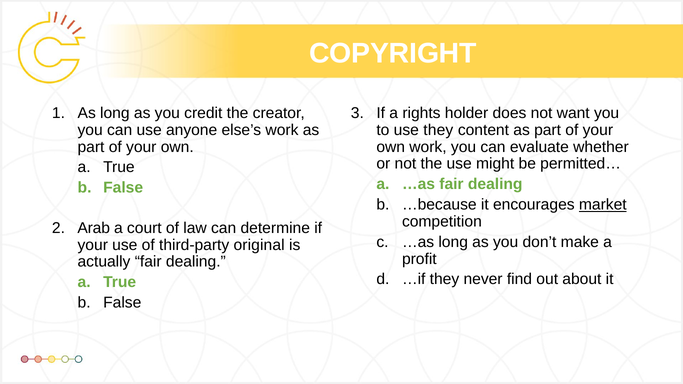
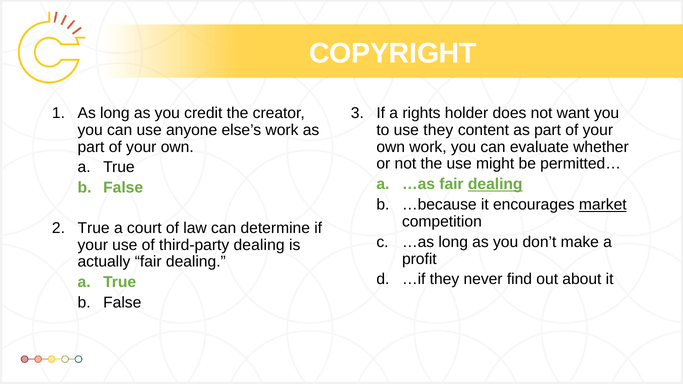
dealing at (495, 184) underline: none -> present
Arab at (94, 228): Arab -> True
third-party original: original -> dealing
